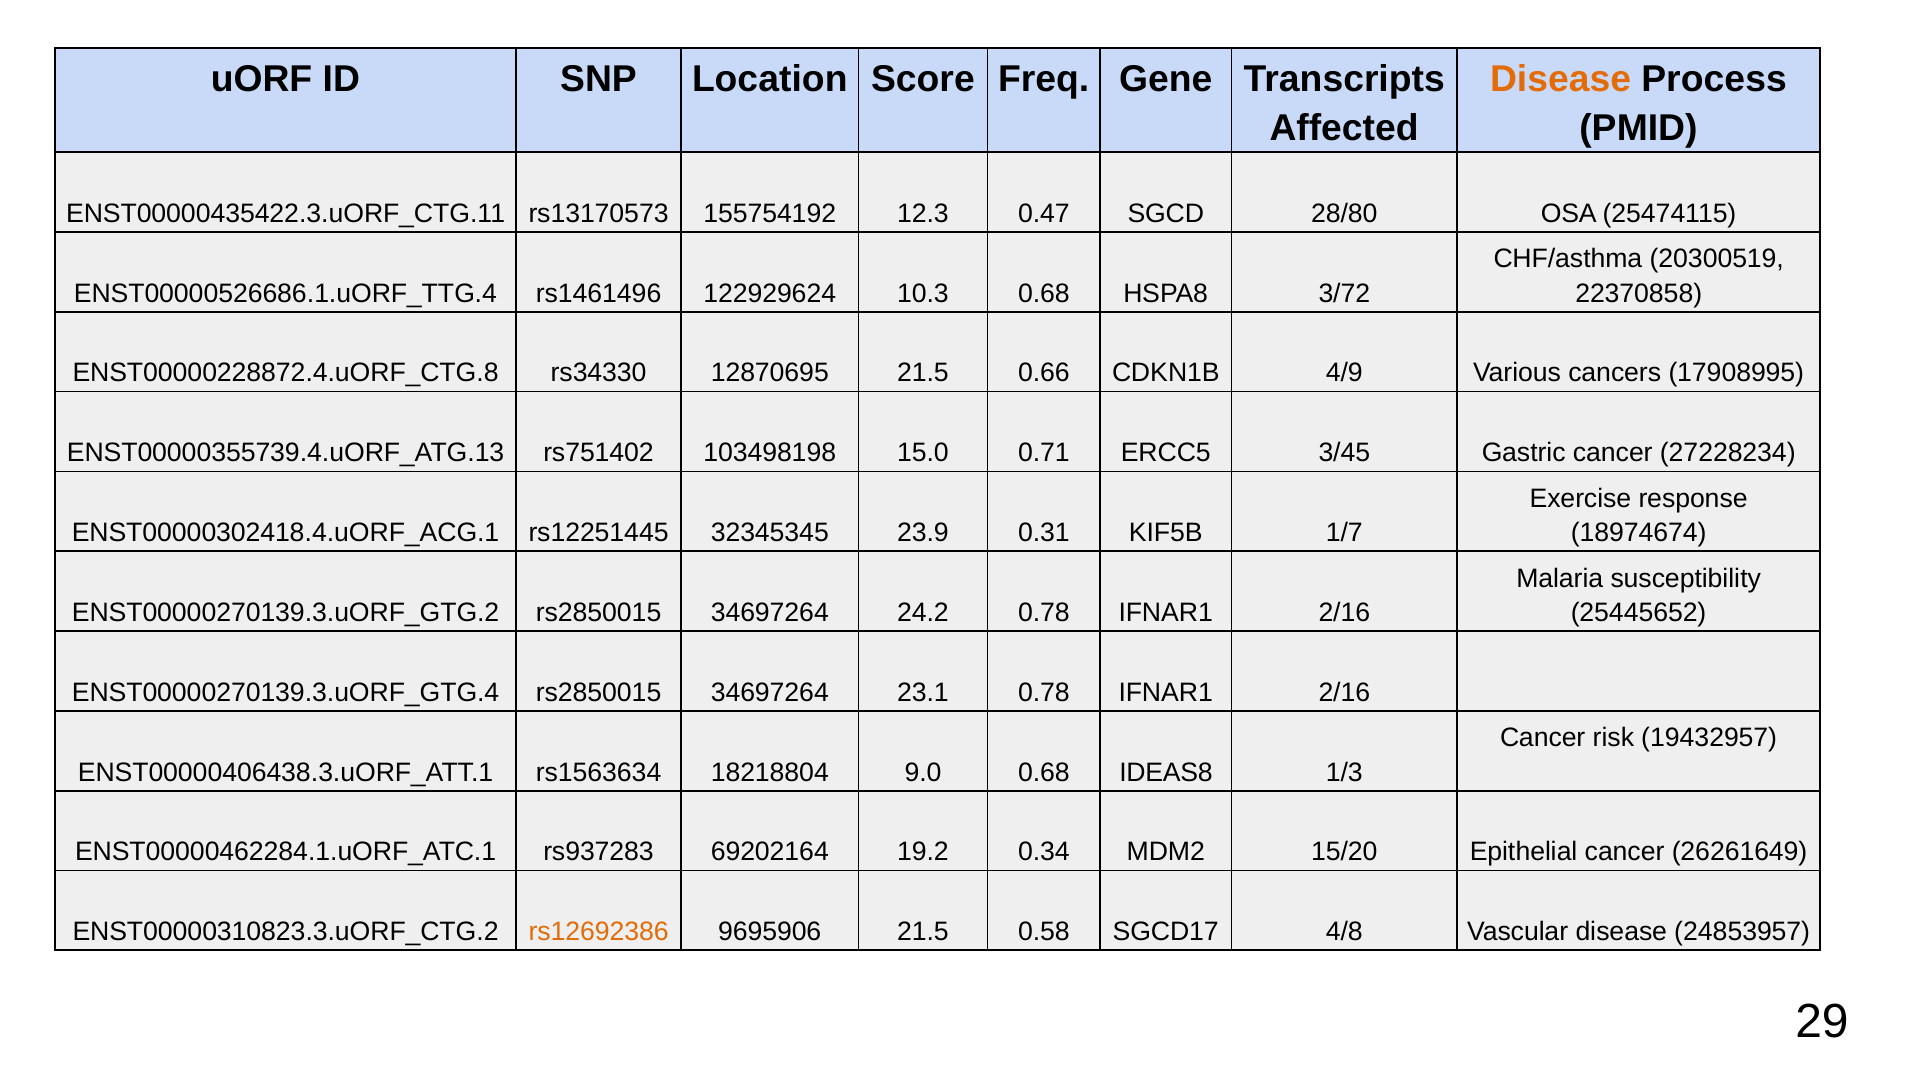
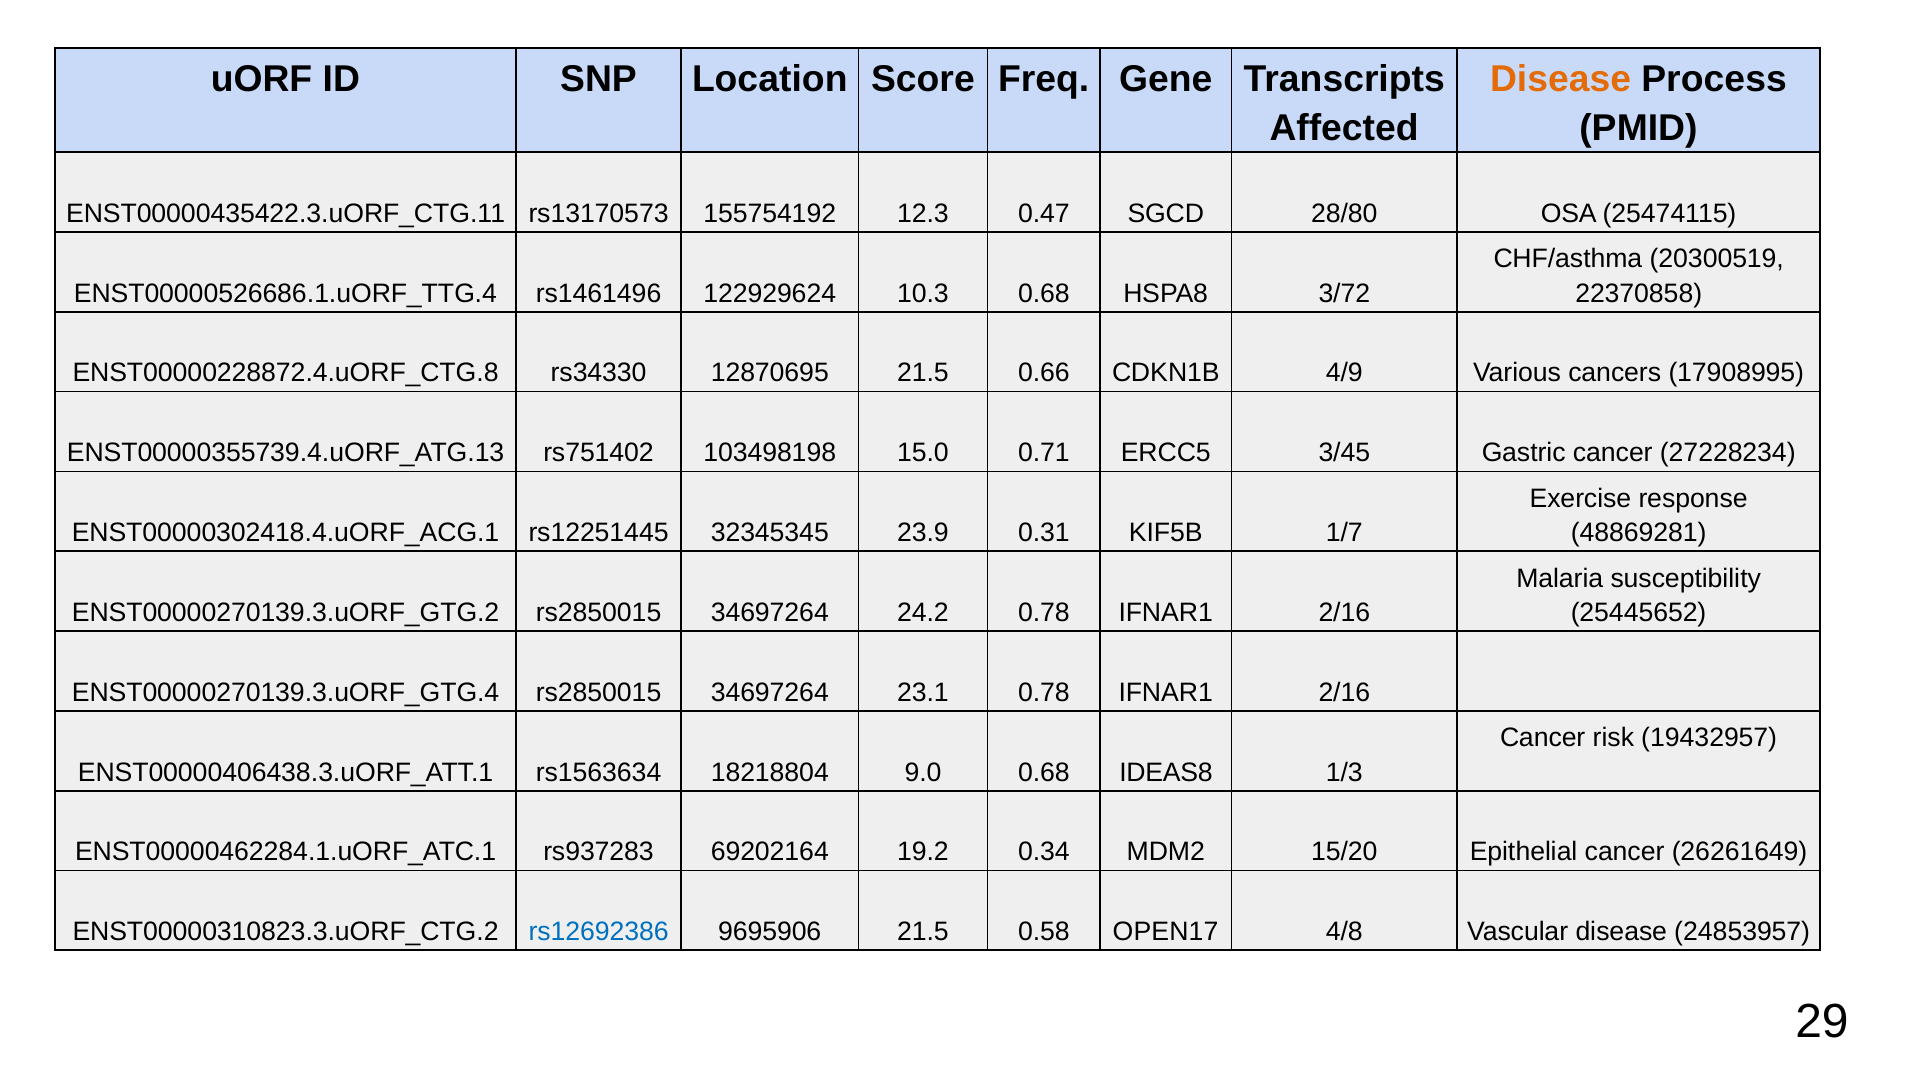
18974674: 18974674 -> 48869281
rs12692386 colour: orange -> blue
SGCD17: SGCD17 -> OPEN17
